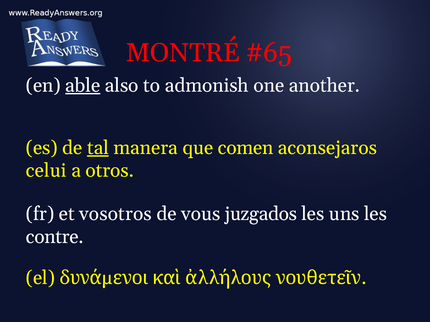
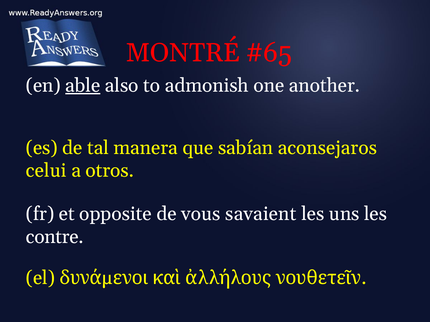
tal underline: present -> none
comen: comen -> sabían
vosotros: vosotros -> opposite
juzgados: juzgados -> savaient
